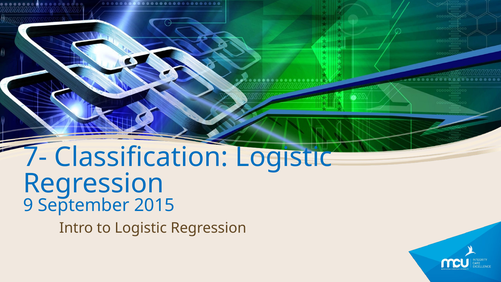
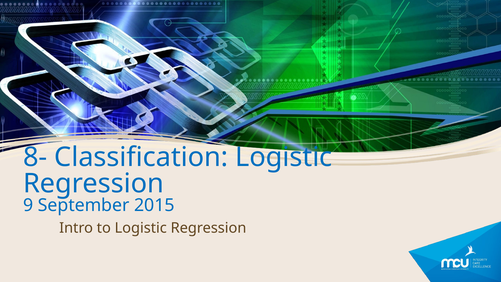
7-: 7- -> 8-
